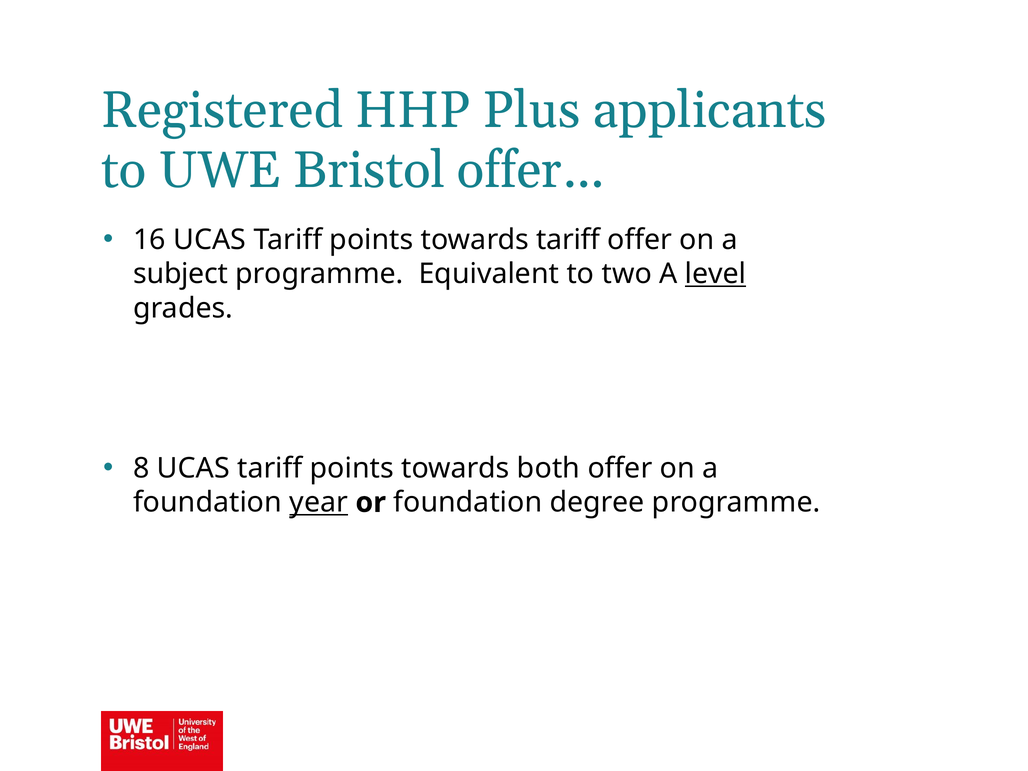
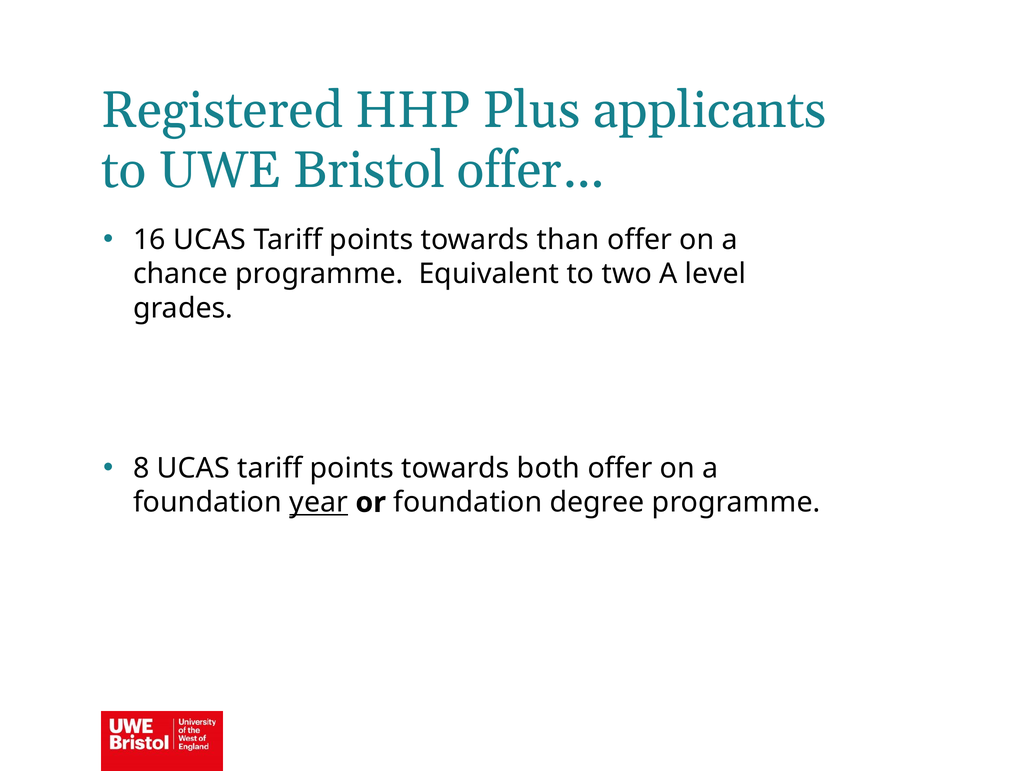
towards tariff: tariff -> than
subject: subject -> chance
level underline: present -> none
